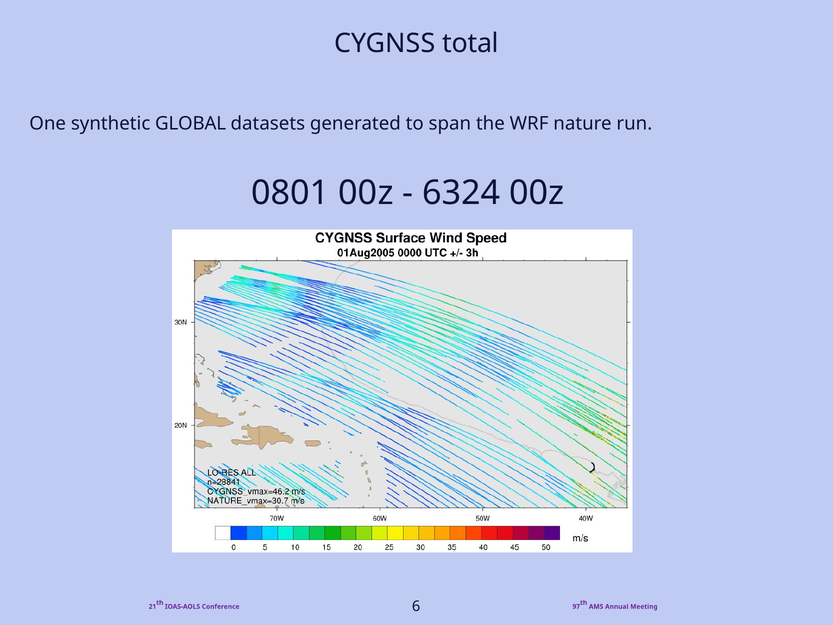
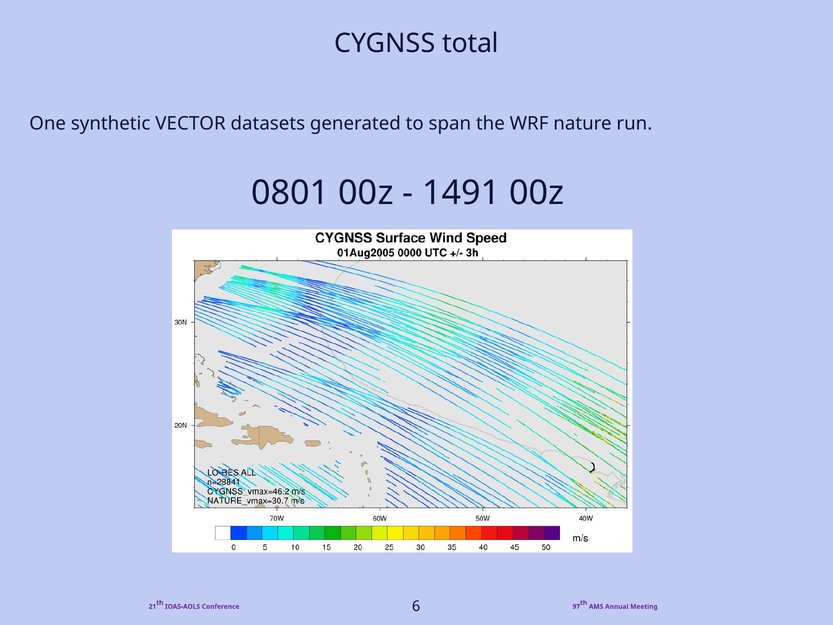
GLOBAL: GLOBAL -> VECTOR
6324: 6324 -> 1491
